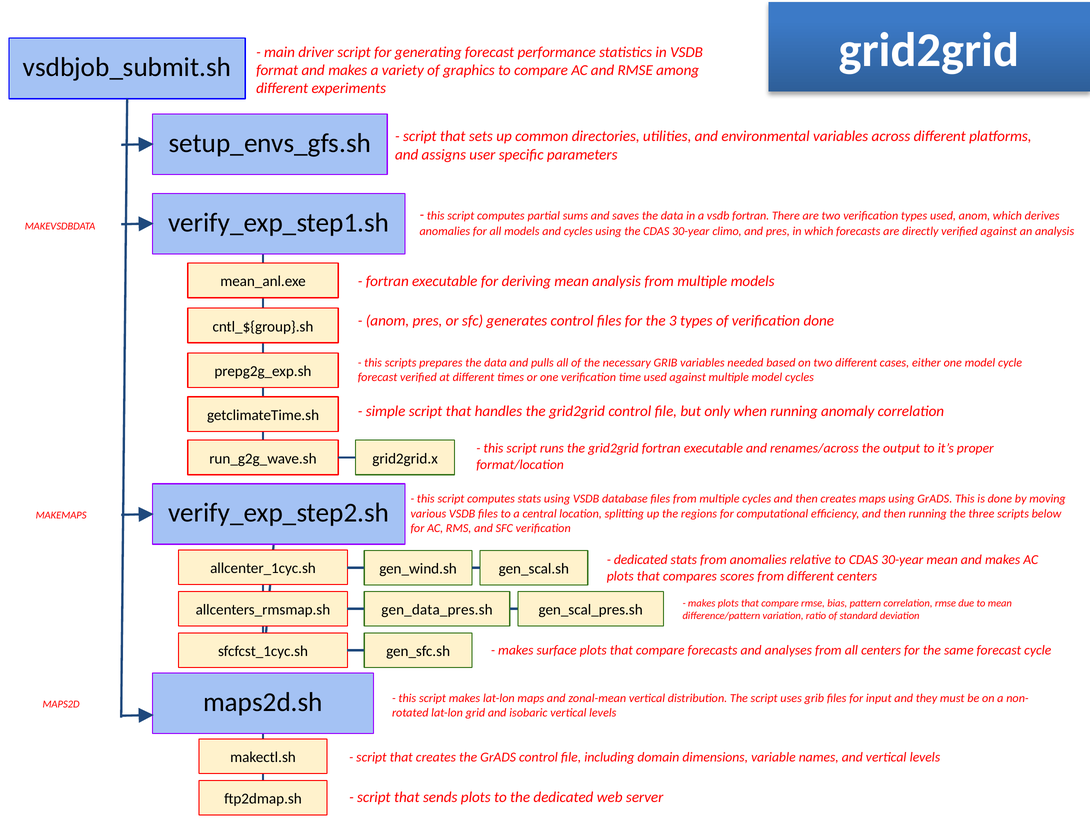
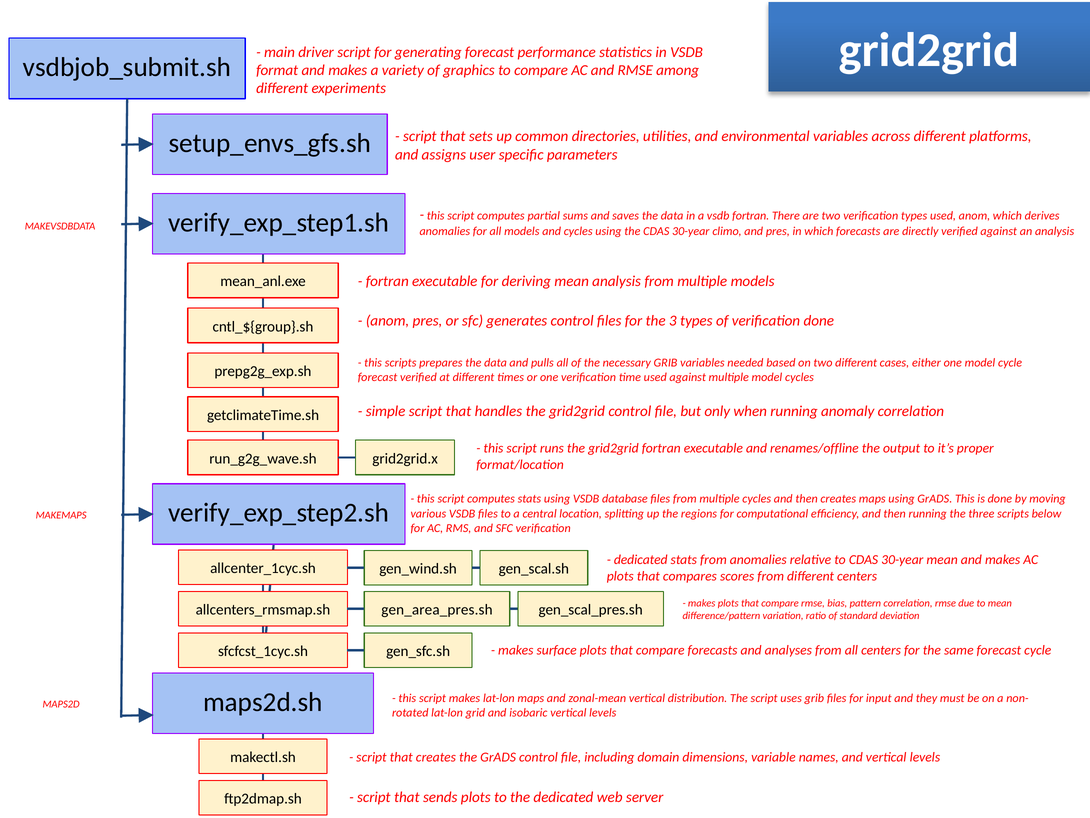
renames/across: renames/across -> renames/offline
gen_data_pres.sh: gen_data_pres.sh -> gen_area_pres.sh
